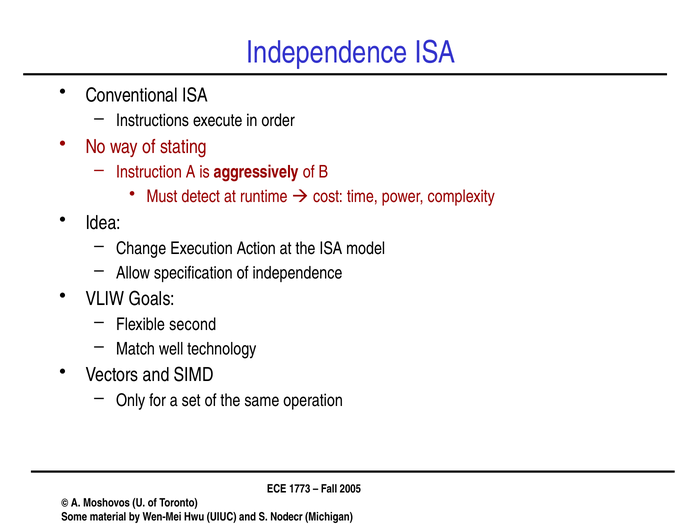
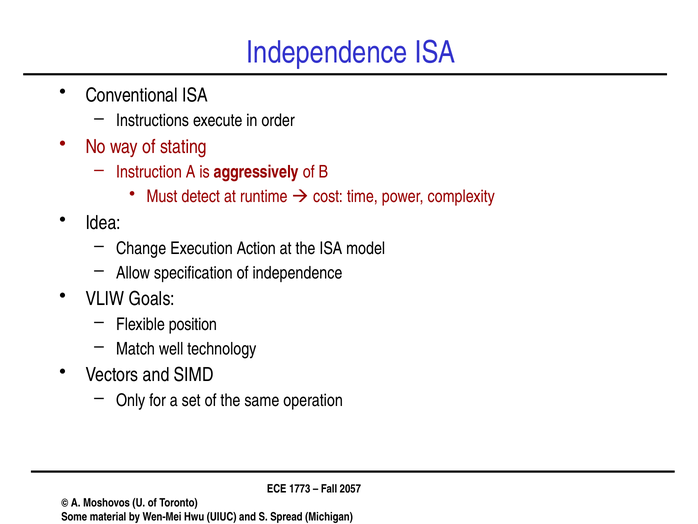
second: second -> position
2005: 2005 -> 2057
Nodecr: Nodecr -> Spread
